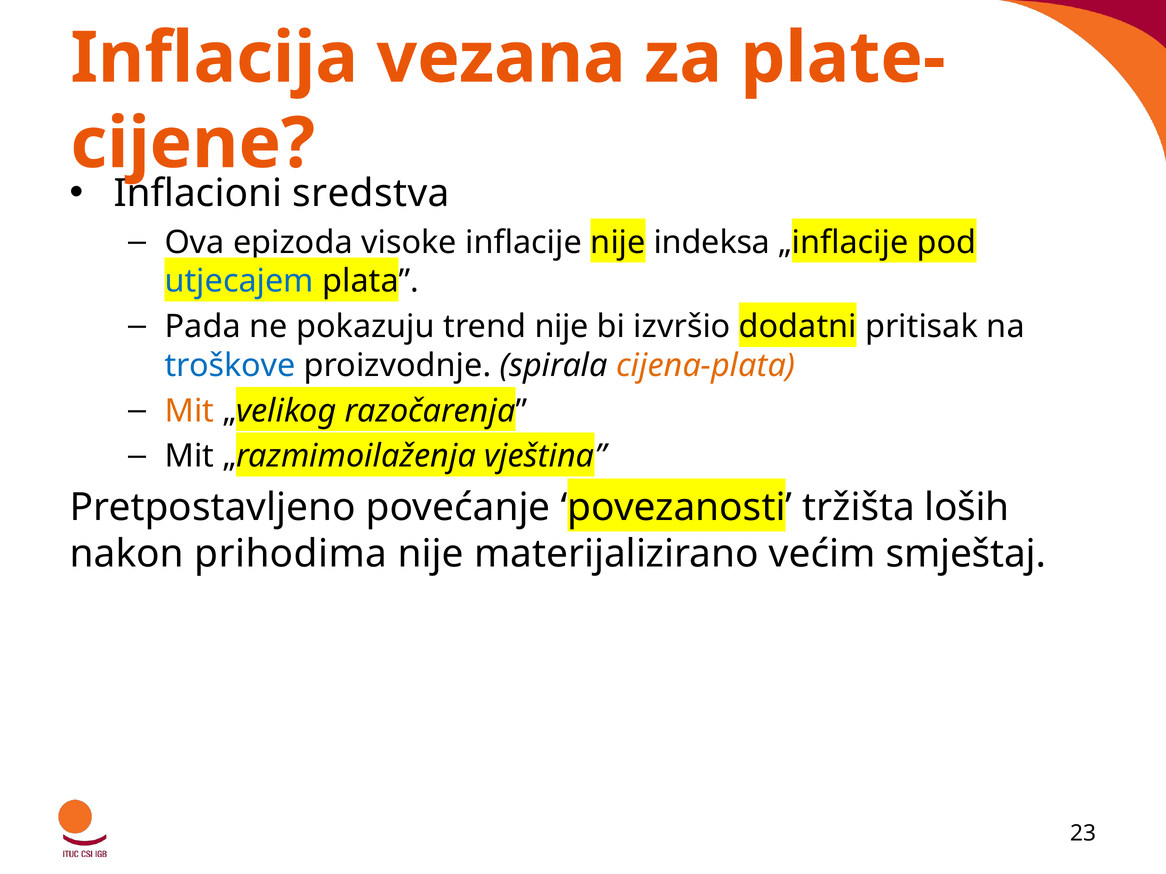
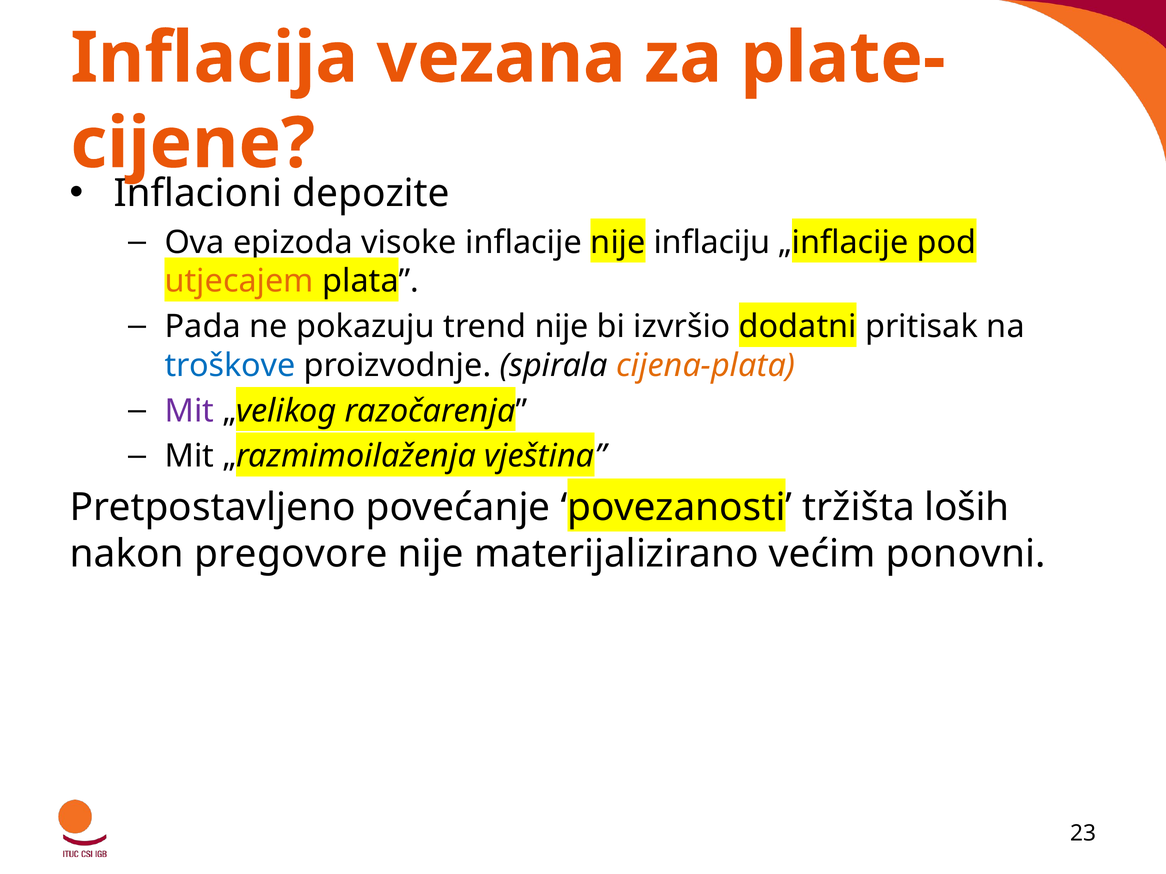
sredstva: sredstva -> depozite
indeksa: indeksa -> inflaciju
utjecajem colour: blue -> orange
Mit at (189, 411) colour: orange -> purple
prihodima: prihodima -> pregovore
smještaj: smještaj -> ponovni
